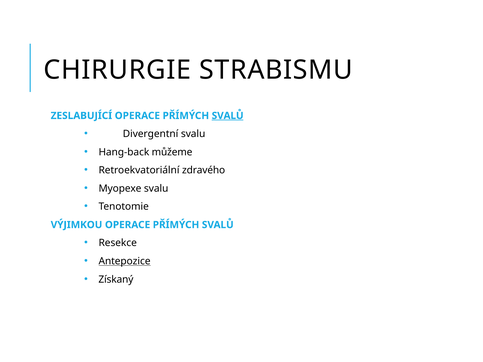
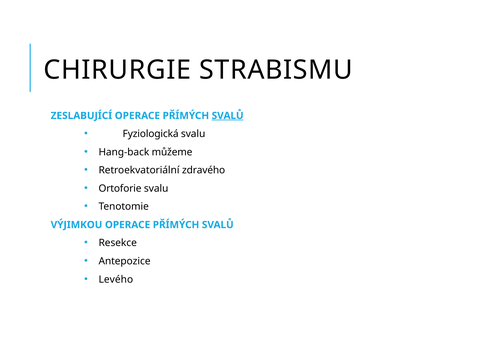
Divergentní: Divergentní -> Fyziologická
Myopexe: Myopexe -> Ortoforie
Antepozice underline: present -> none
Získaný: Získaný -> Levého
